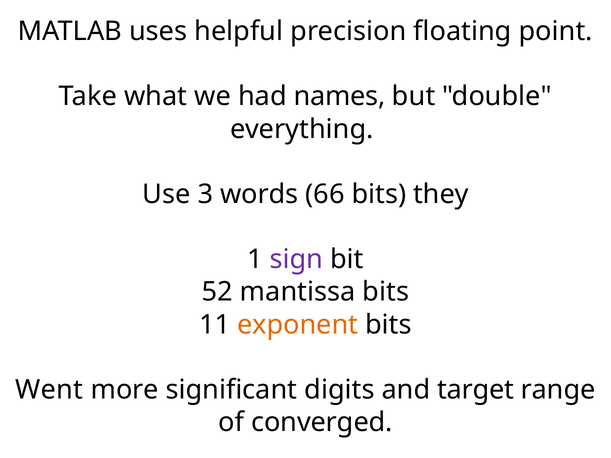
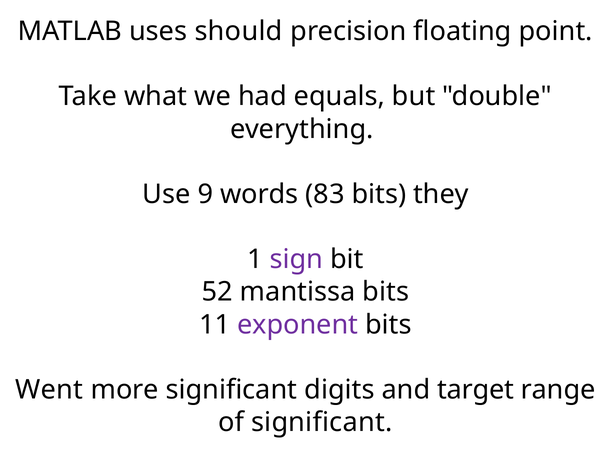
helpful: helpful -> should
names: names -> equals
3: 3 -> 9
66: 66 -> 83
exponent colour: orange -> purple
of converged: converged -> significant
